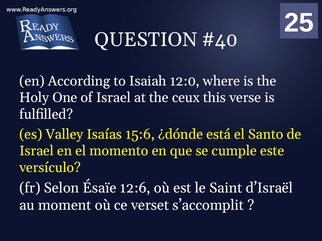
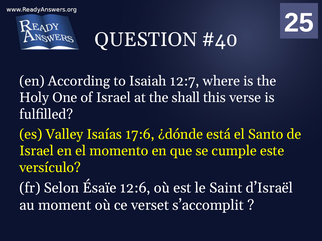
12:0: 12:0 -> 12:7
ceux: ceux -> shall
15:6: 15:6 -> 17:6
